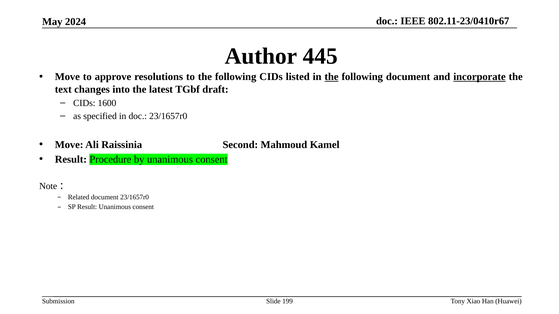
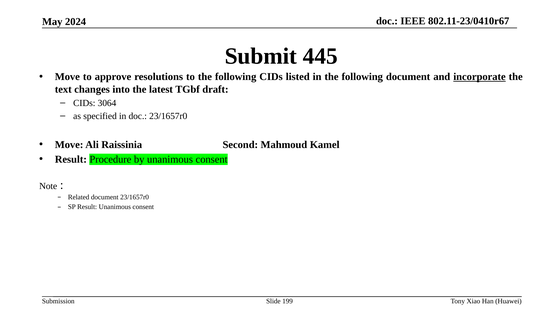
Author: Author -> Submit
the at (332, 77) underline: present -> none
1600: 1600 -> 3064
